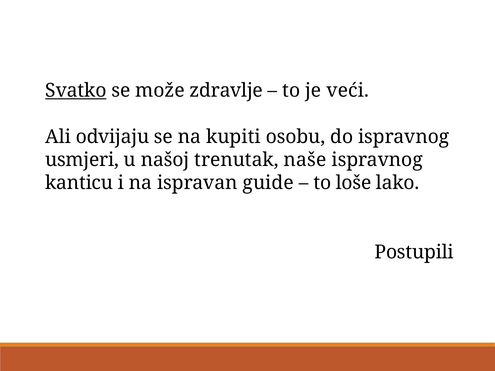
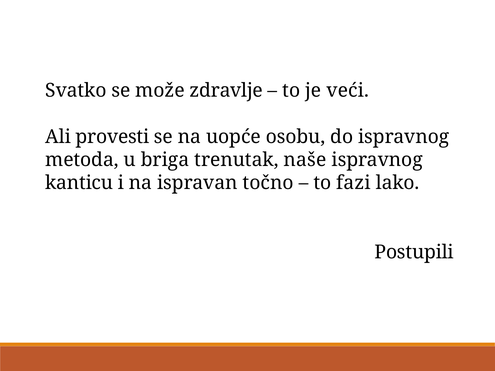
Svatko underline: present -> none
odvijaju: odvijaju -> provesti
kupiti: kupiti -> uopće
usmjeri: usmjeri -> metoda
našoj: našoj -> briga
guide: guide -> točno
loše: loše -> fazi
